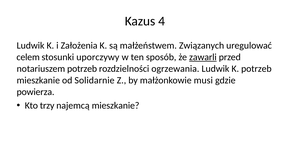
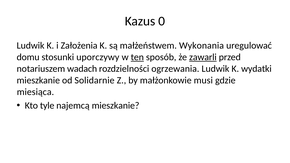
4: 4 -> 0
Związanych: Związanych -> Wykonania
celem: celem -> domu
ten underline: none -> present
notariuszem potrzeb: potrzeb -> wadach
K potrzeb: potrzeb -> wydatki
powierza: powierza -> miesiąca
trzy: trzy -> tyle
